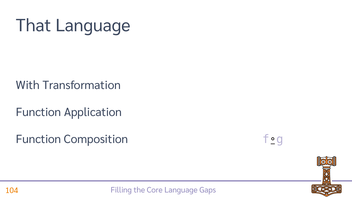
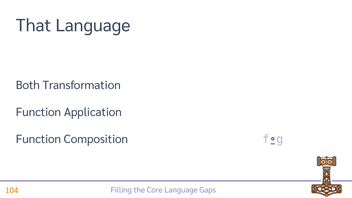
With: With -> Both
